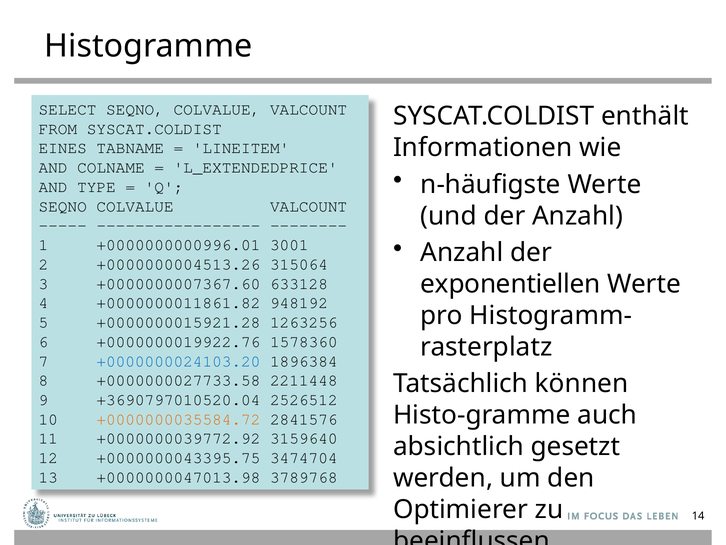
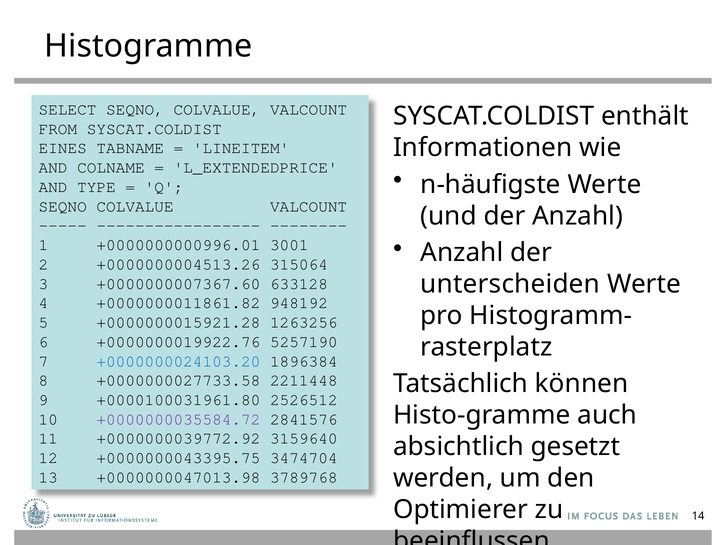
exponentiellen: exponentiellen -> unterscheiden
1578360: 1578360 -> 5257190
+3690797010520.04: +3690797010520.04 -> +0000100031961.80
+0000000035584.72 colour: orange -> purple
